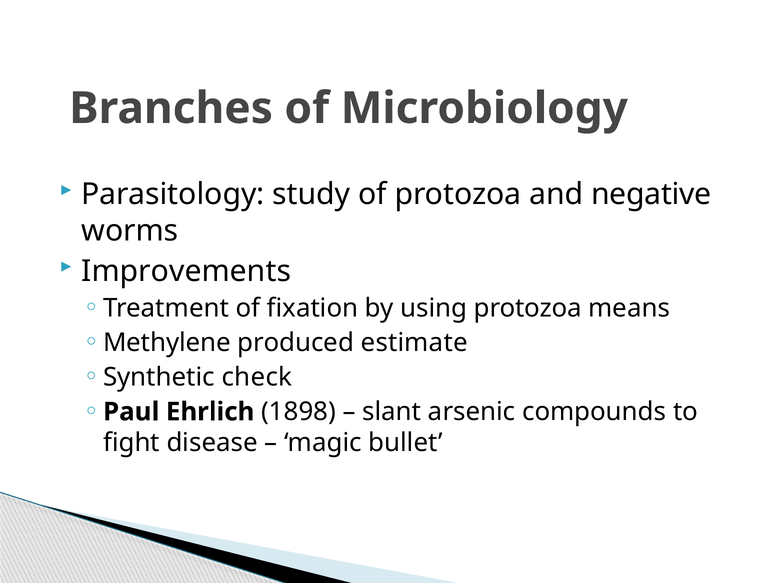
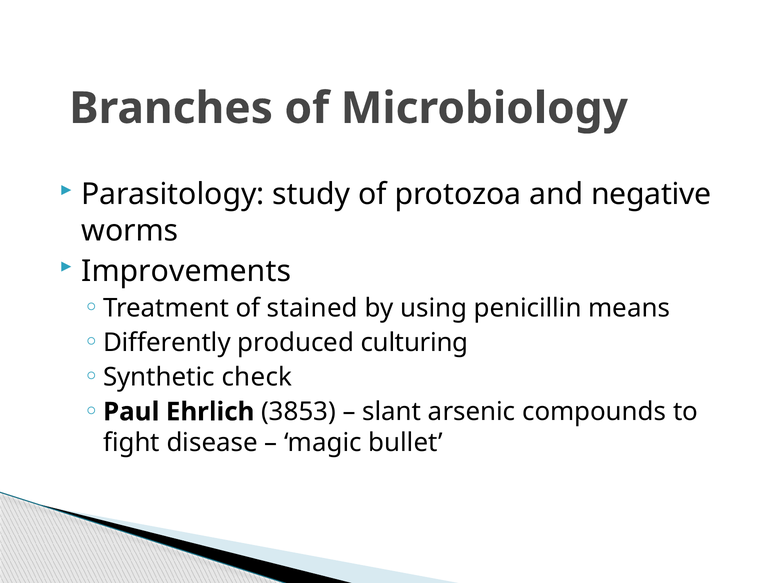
fixation: fixation -> stained
using protozoa: protozoa -> penicillin
Methylene: Methylene -> Differently
estimate: estimate -> culturing
1898: 1898 -> 3853
